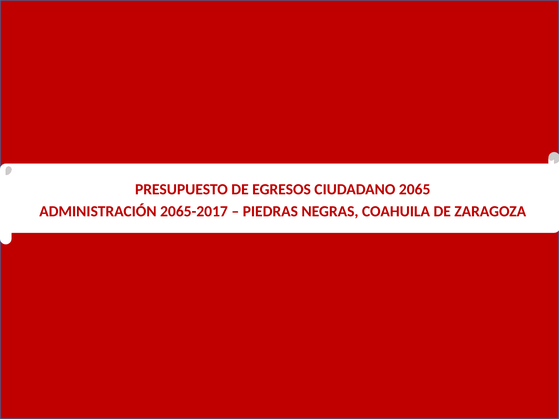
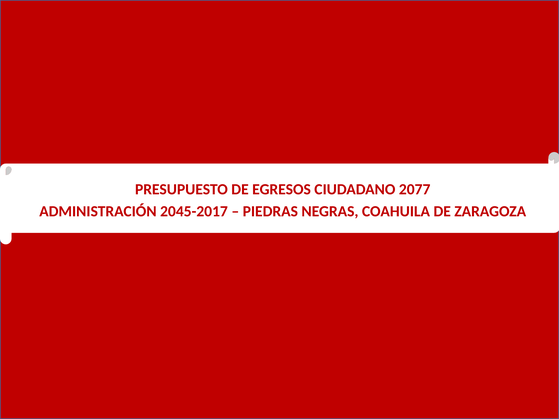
2065: 2065 -> 2077
2065-2017: 2065-2017 -> 2045-2017
